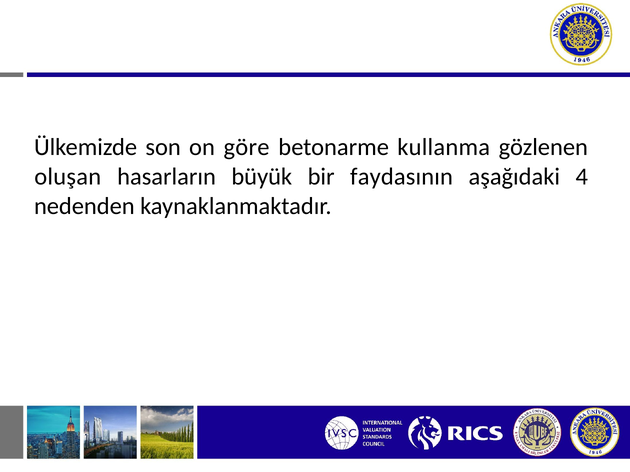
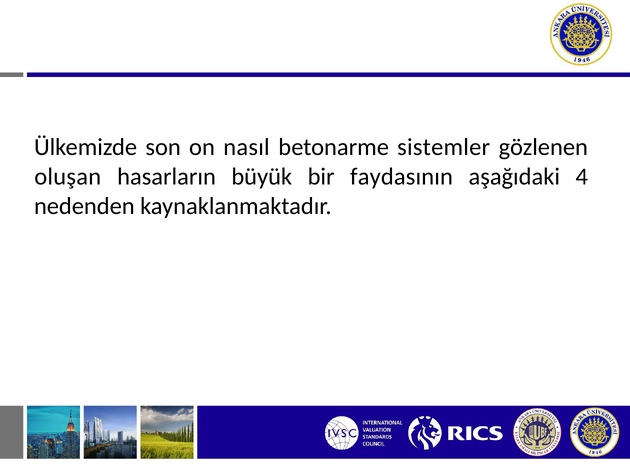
göre: göre -> nasıl
kullanma: kullanma -> sistemler
